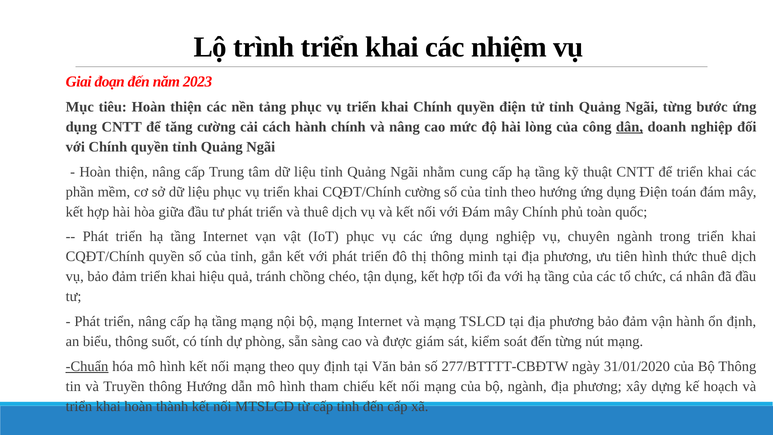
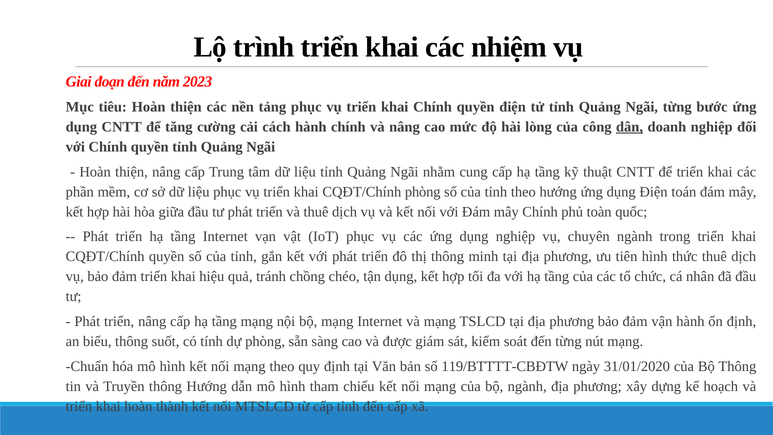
CQĐT/Chính cường: cường -> phòng
Chuẩn underline: present -> none
277/BTTTT-CBĐTW: 277/BTTTT-CBĐTW -> 119/BTTTT-CBĐTW
